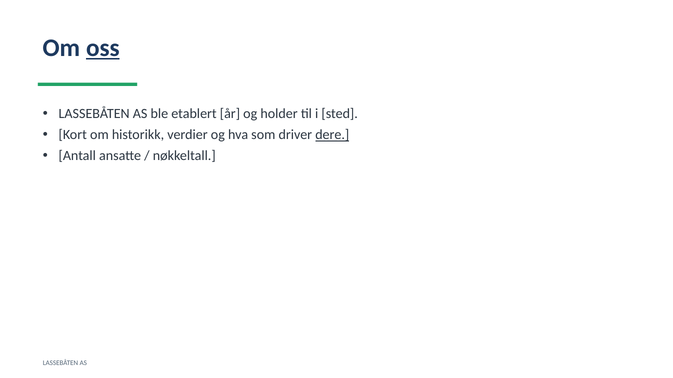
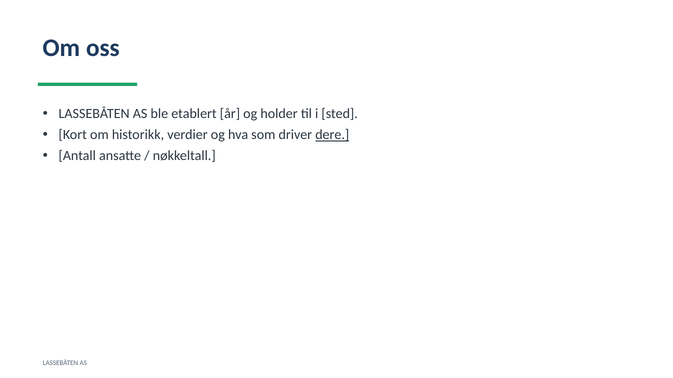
oss underline: present -> none
